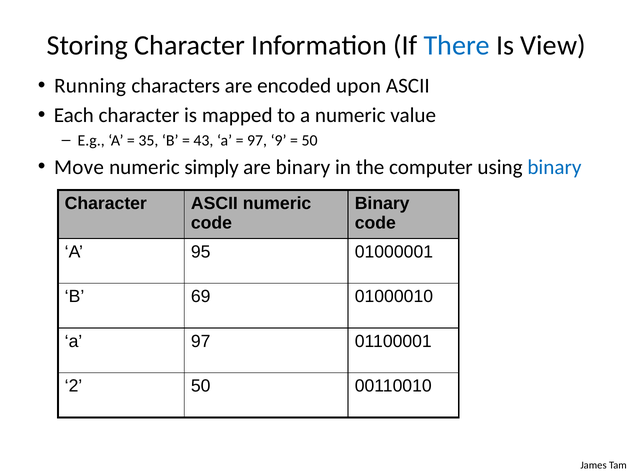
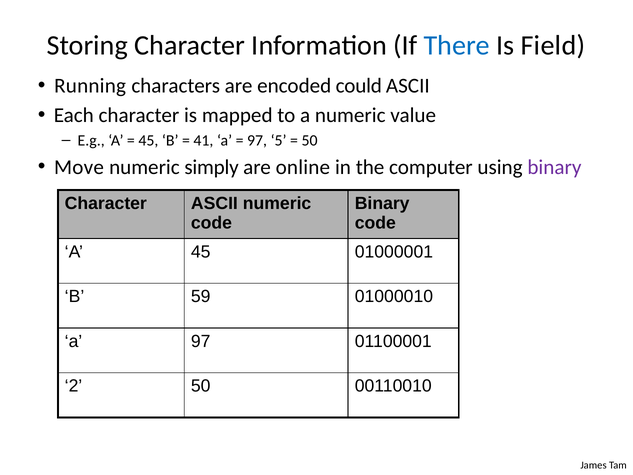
View: View -> Field
upon: upon -> could
35 at (148, 140): 35 -> 45
43: 43 -> 41
9: 9 -> 5
are binary: binary -> online
binary at (554, 167) colour: blue -> purple
A 95: 95 -> 45
69: 69 -> 59
